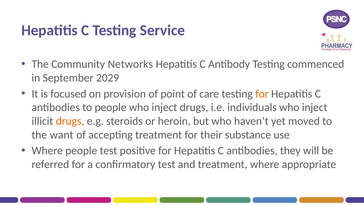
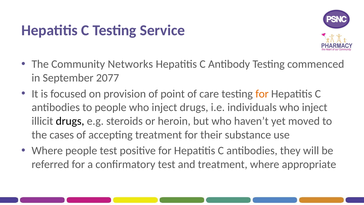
2029: 2029 -> 2077
drugs at (70, 121) colour: orange -> black
want: want -> cases
